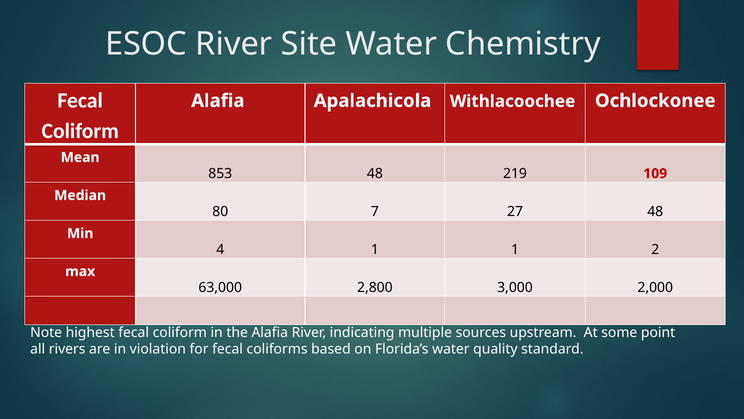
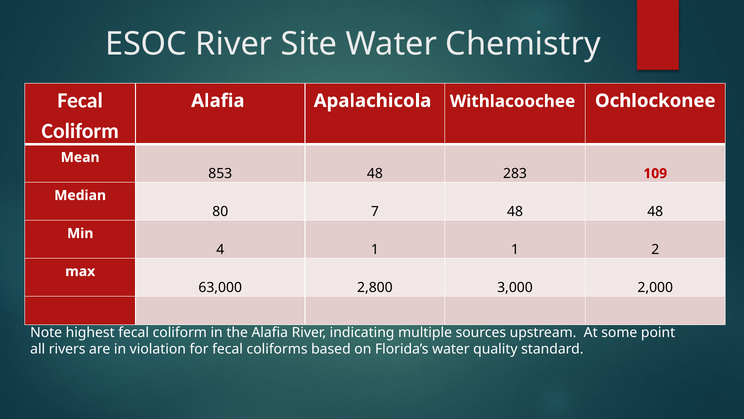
219: 219 -> 283
7 27: 27 -> 48
